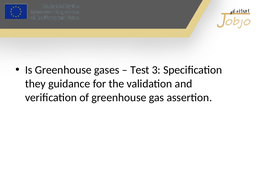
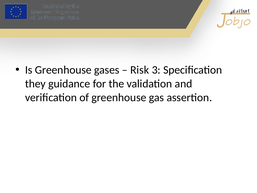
Test: Test -> Risk
